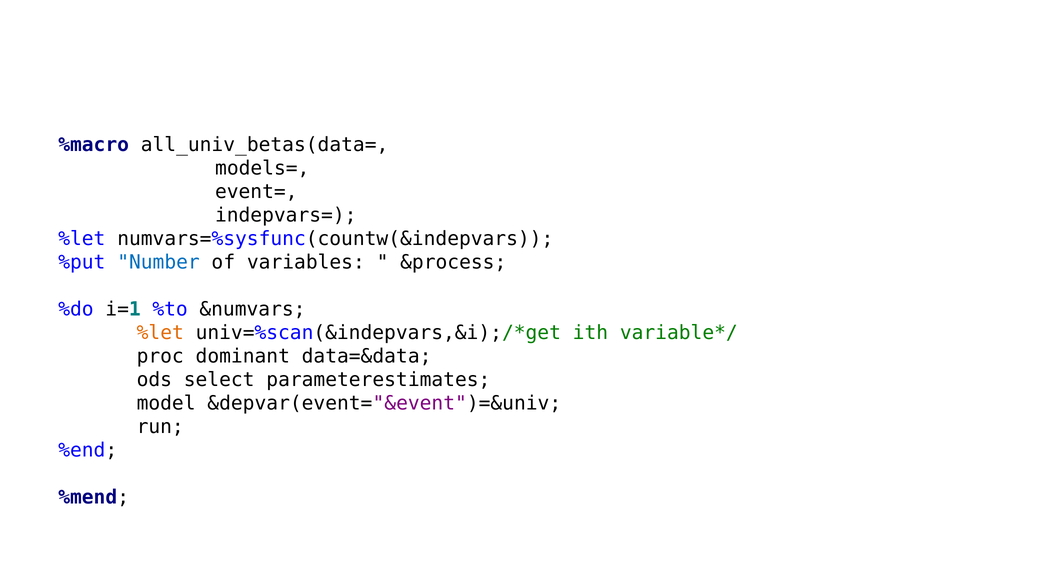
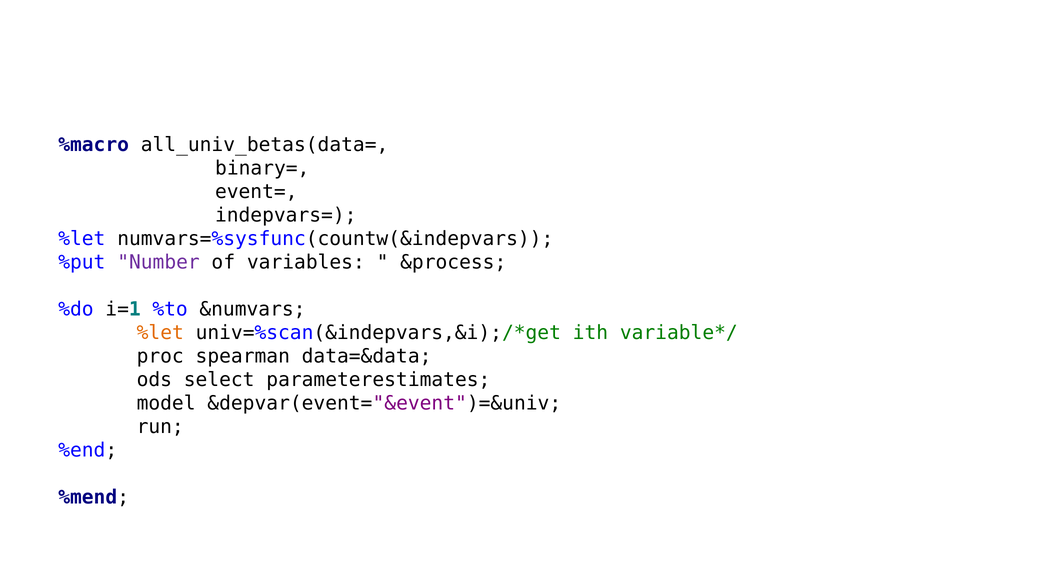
models=: models= -> binary=
Number colour: blue -> purple
dominant: dominant -> spearman
